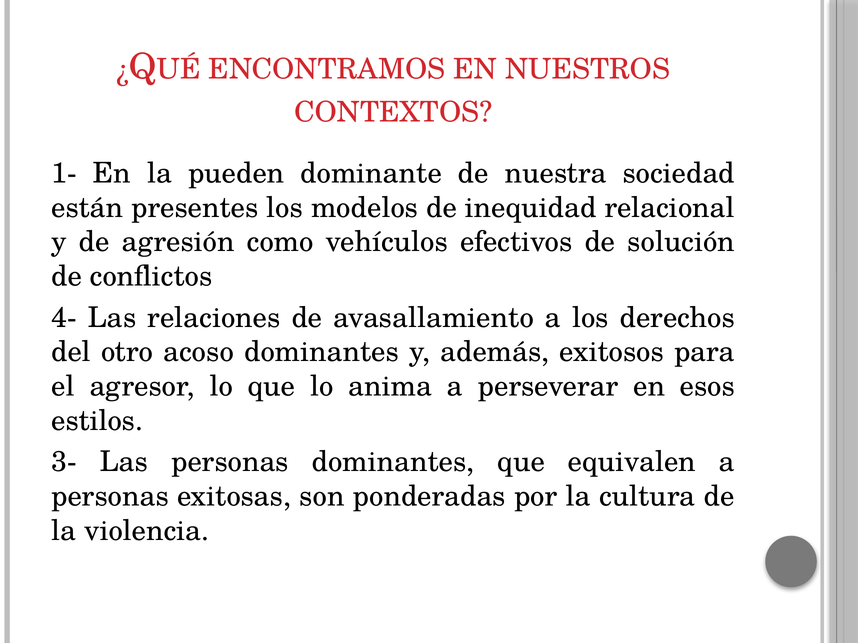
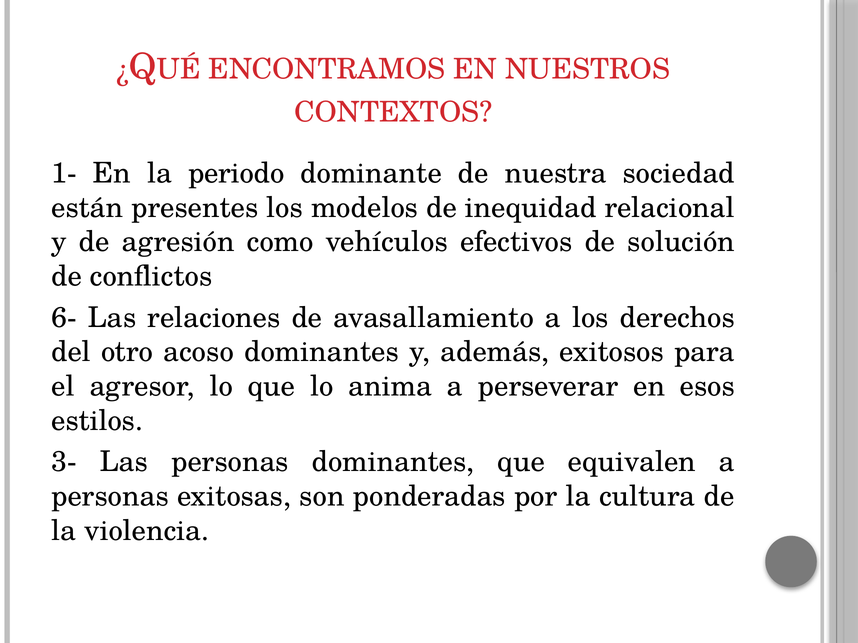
pueden: pueden -> periodo
4-: 4- -> 6-
